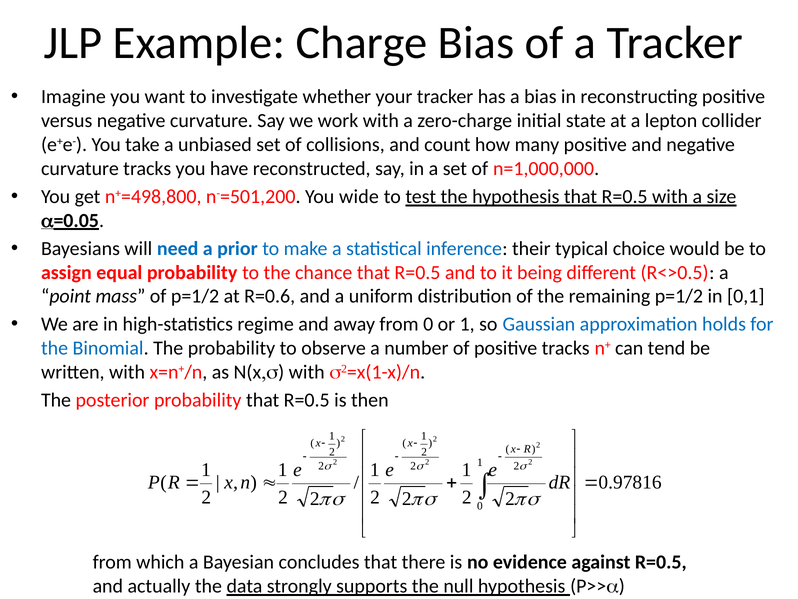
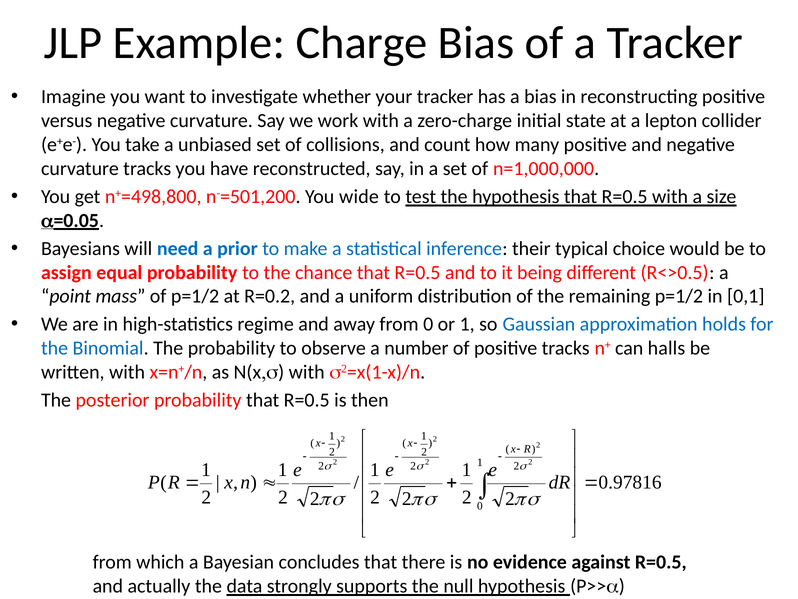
R=0.6: R=0.6 -> R=0.2
tend: tend -> halls
